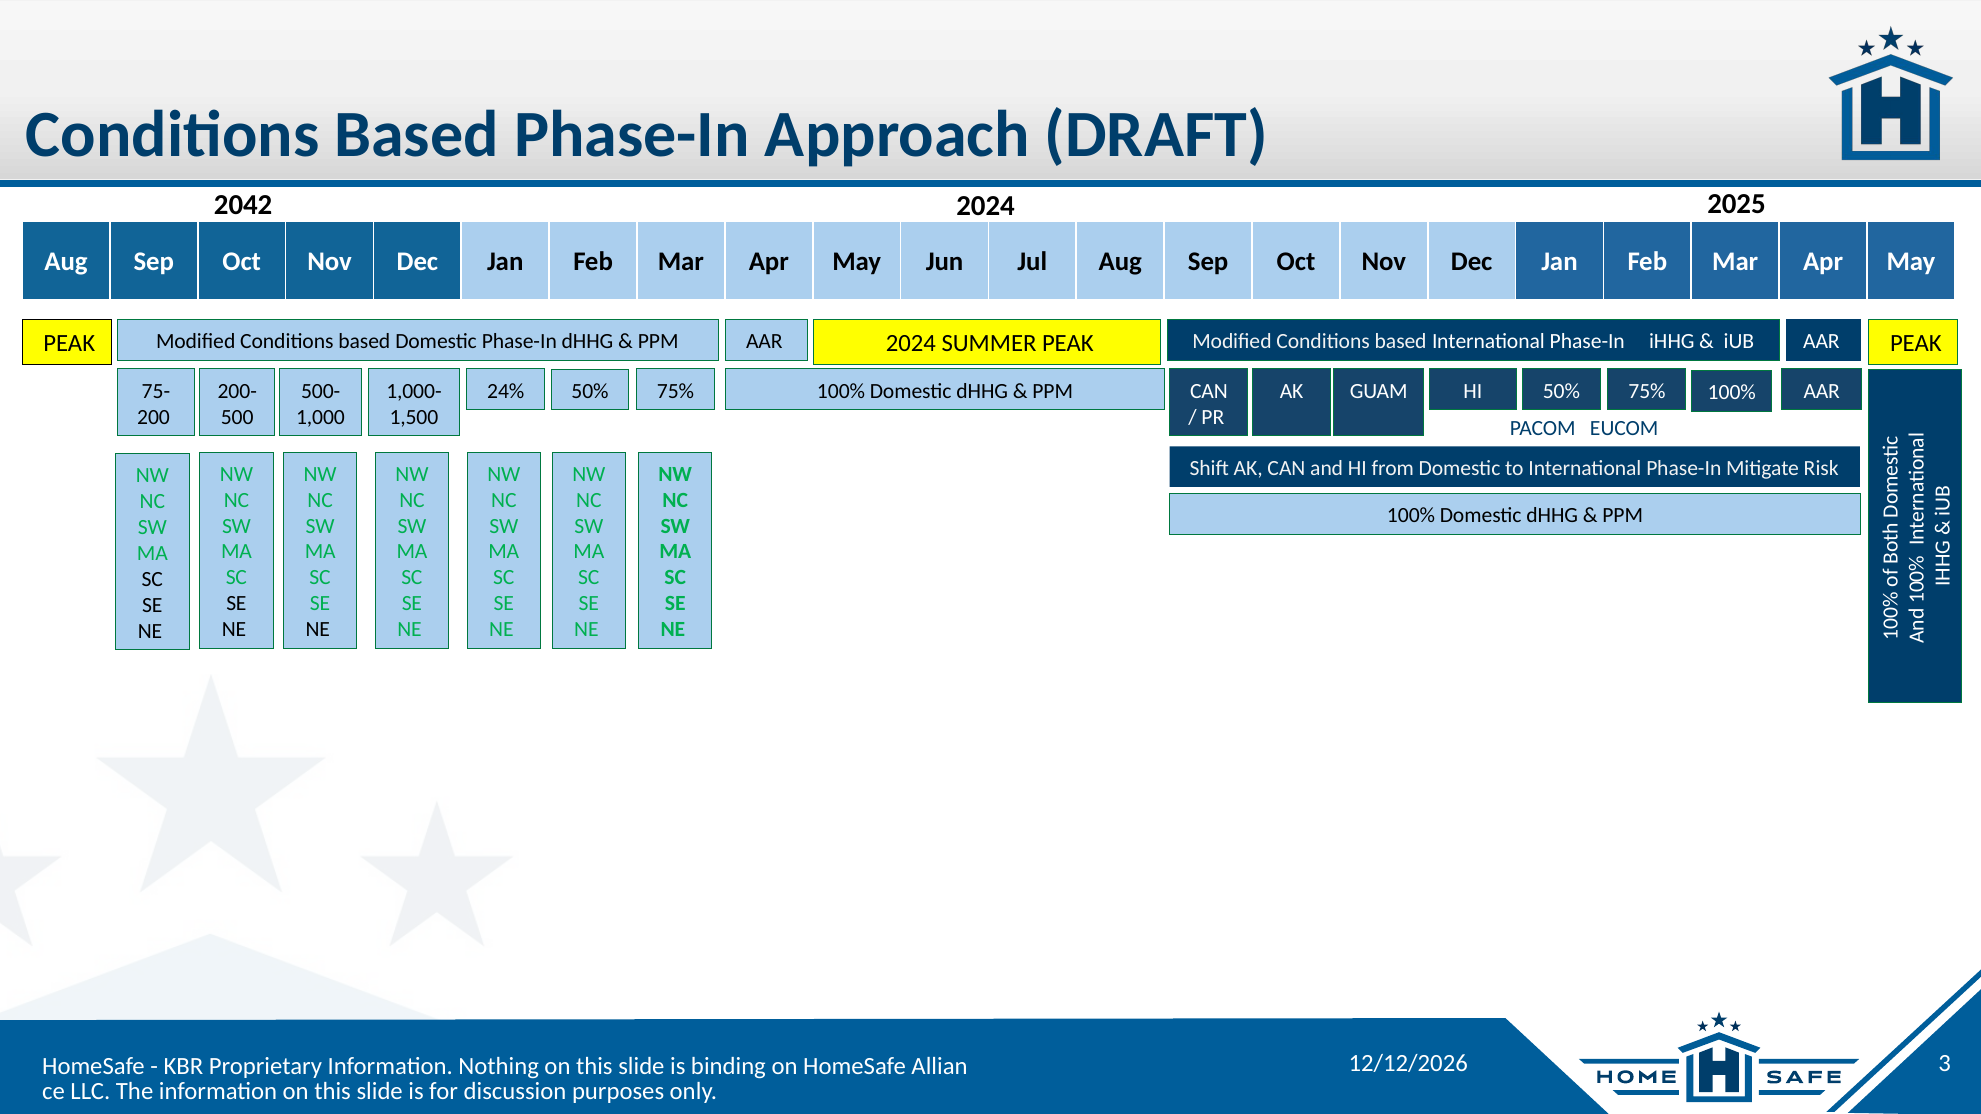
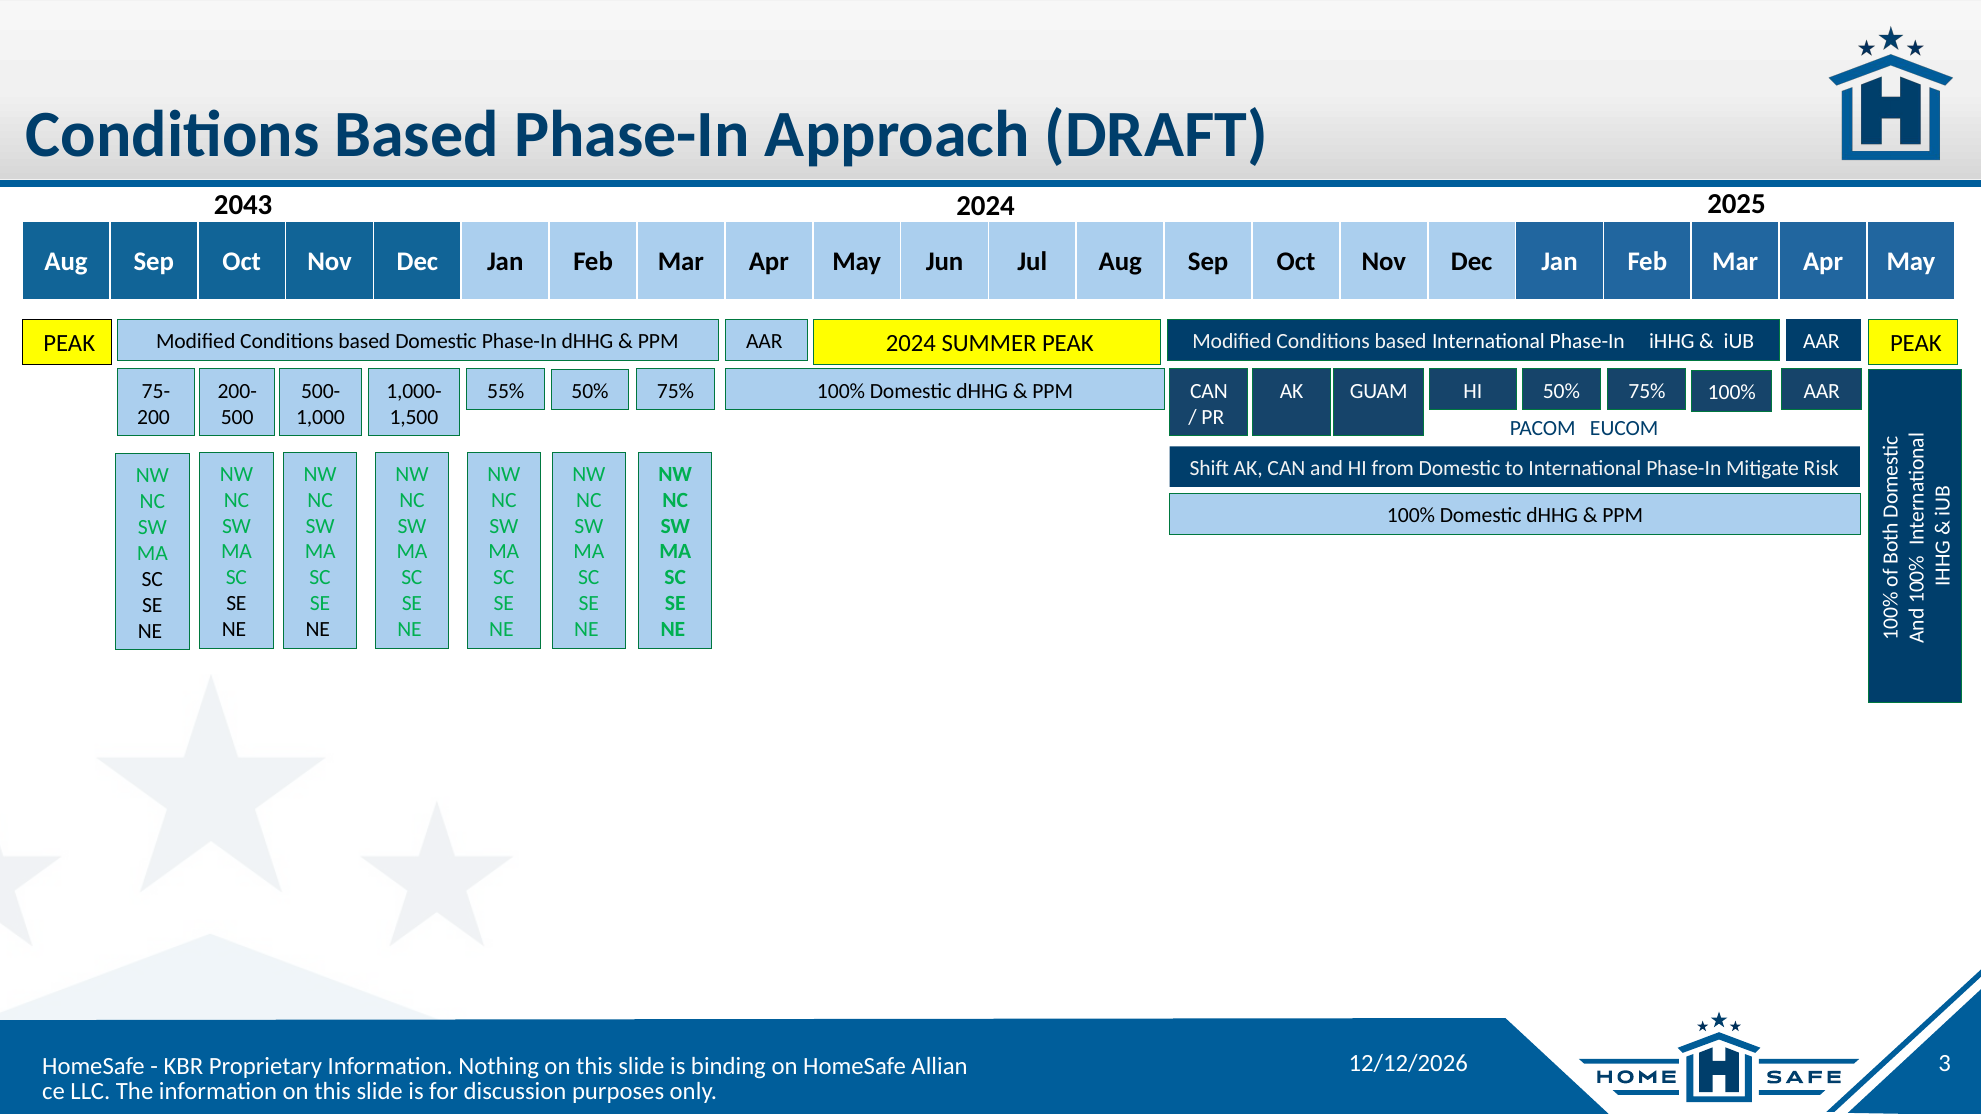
2042: 2042 -> 2043
24%: 24% -> 55%
